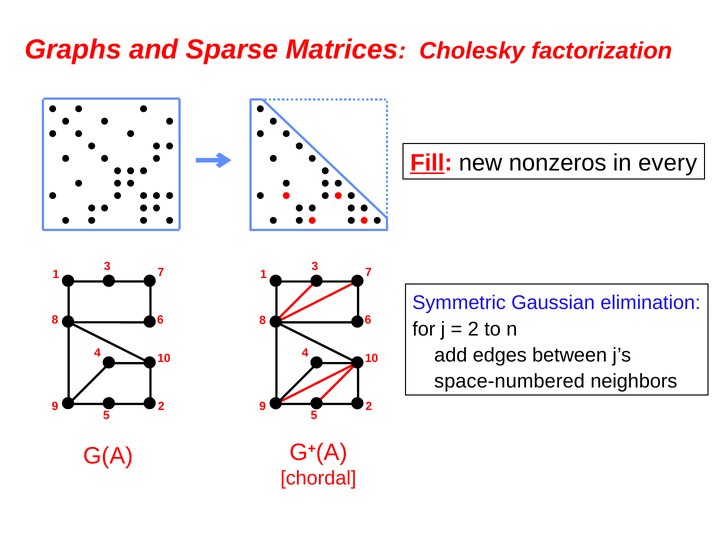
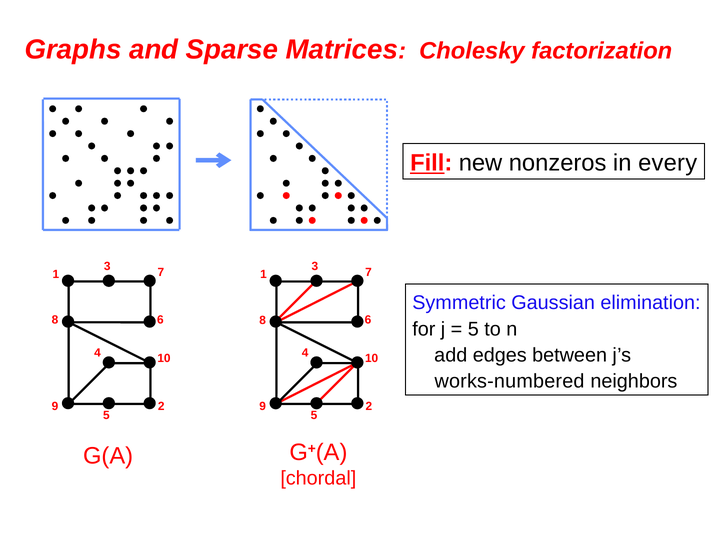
2 at (473, 329): 2 -> 5
space-numbered: space-numbered -> works-numbered
